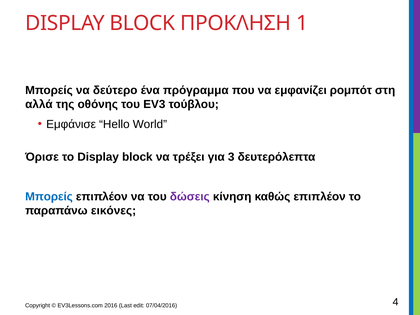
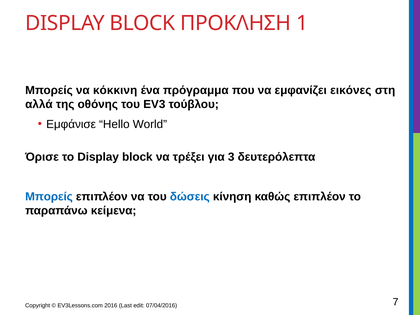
δεύτερο: δεύτερο -> κόκκινη
ρομπότ: ρομπότ -> εικόνες
δώσεις colour: purple -> blue
εικόνες: εικόνες -> κείμενα
4: 4 -> 7
